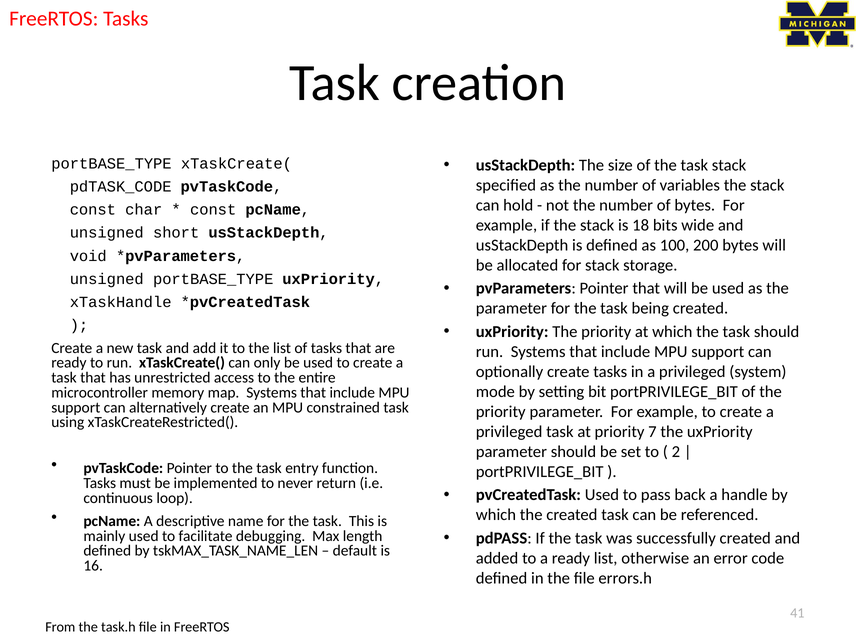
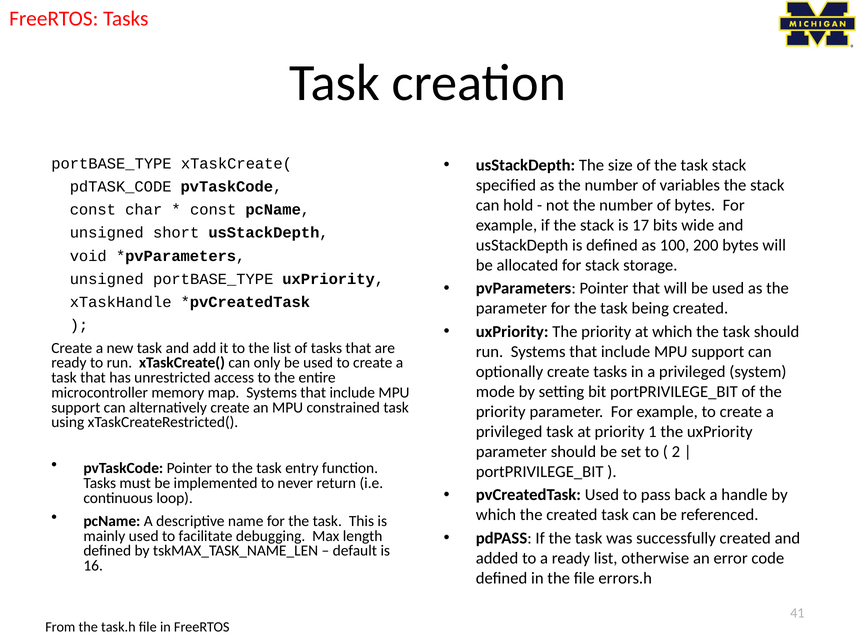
18: 18 -> 17
7: 7 -> 1
